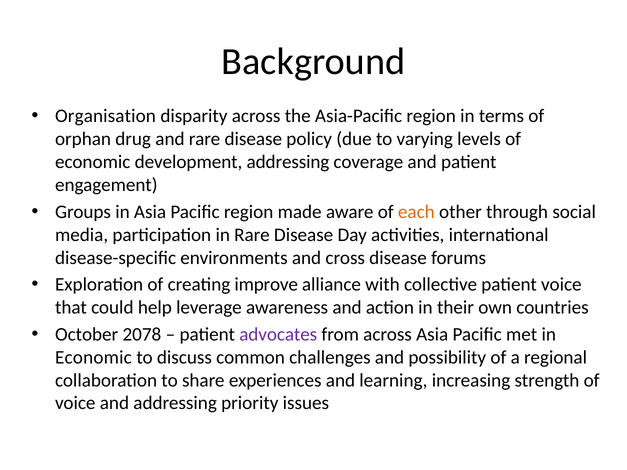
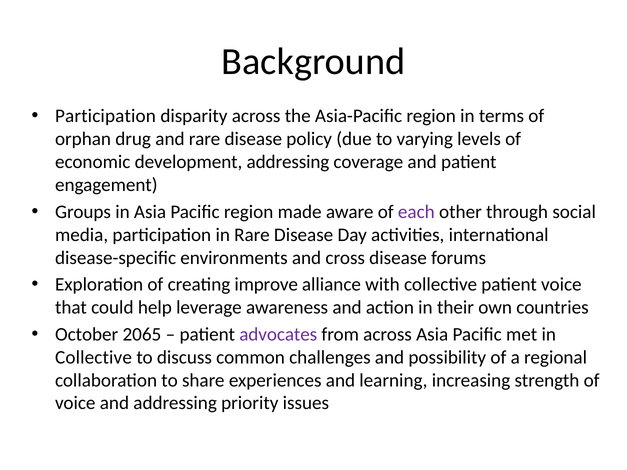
Organisation at (105, 116): Organisation -> Participation
each colour: orange -> purple
2078: 2078 -> 2065
Economic at (93, 357): Economic -> Collective
